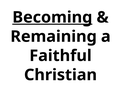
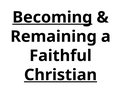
Christian underline: none -> present
